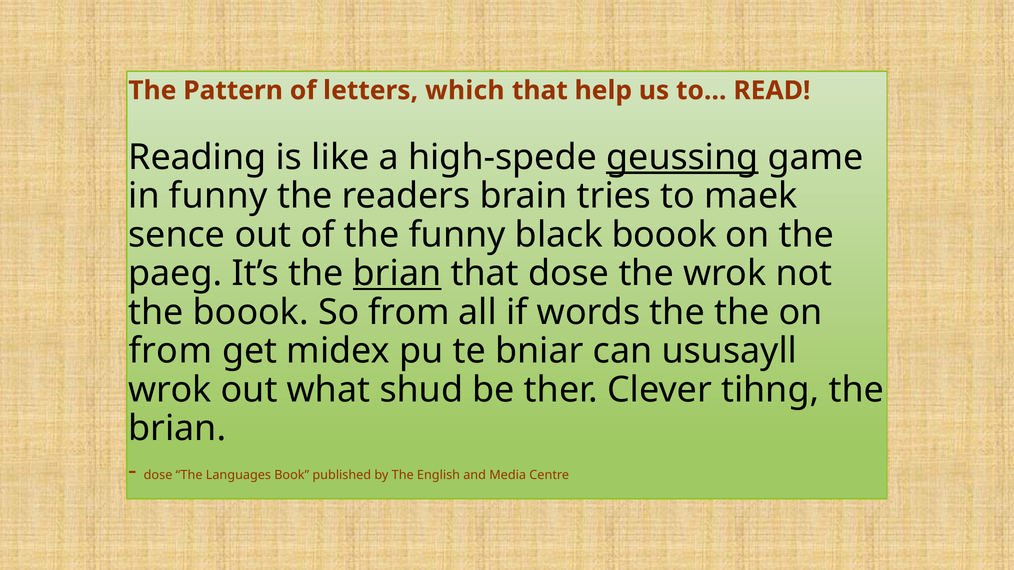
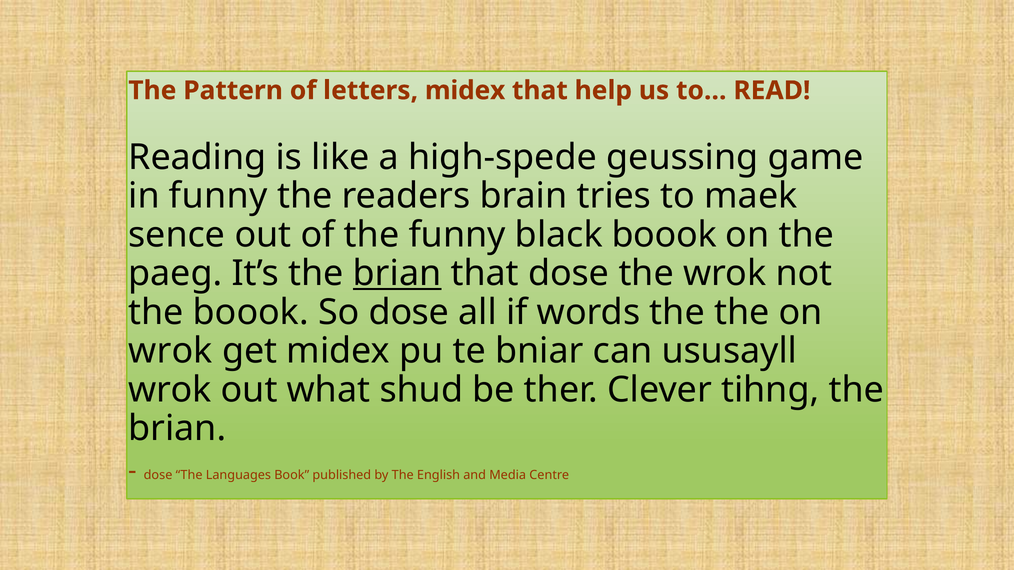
letters which: which -> midex
geussing underline: present -> none
So from: from -> dose
from at (170, 351): from -> wrok
